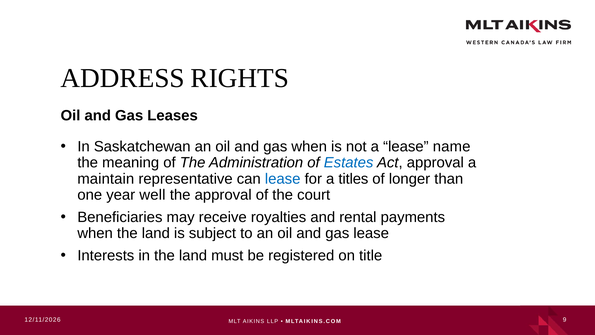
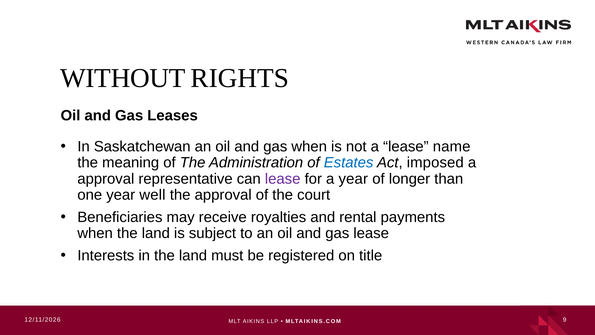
ADDRESS: ADDRESS -> WITHOUT
Act approval: approval -> imposed
maintain at (106, 179): maintain -> approval
lease at (283, 179) colour: blue -> purple
a titles: titles -> year
